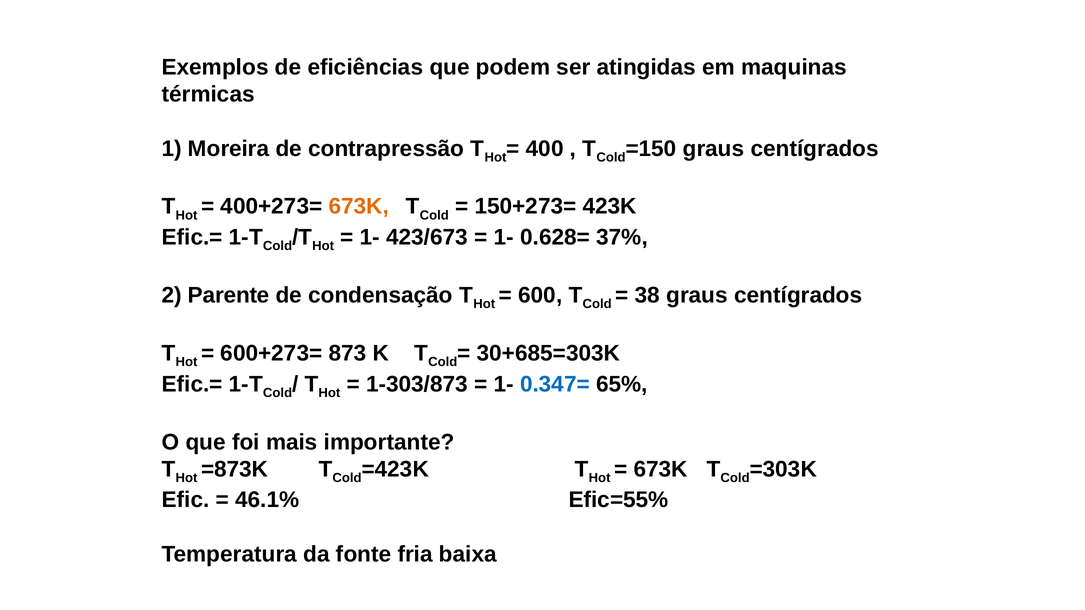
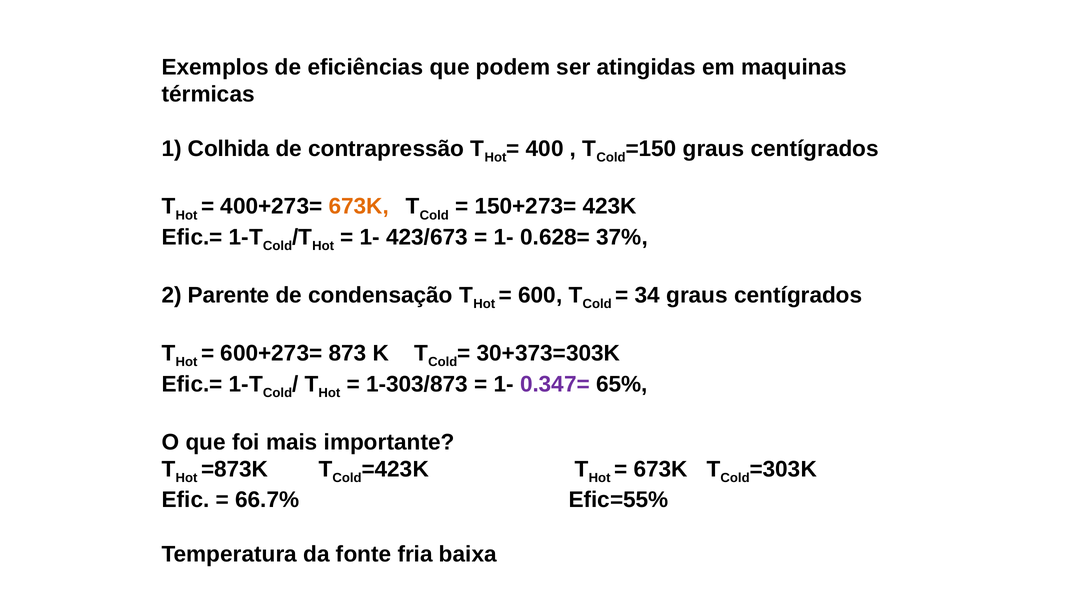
Moreira: Moreira -> Colhida
38: 38 -> 34
30+685=303K: 30+685=303K -> 30+373=303K
0.347= colour: blue -> purple
46.1%: 46.1% -> 66.7%
